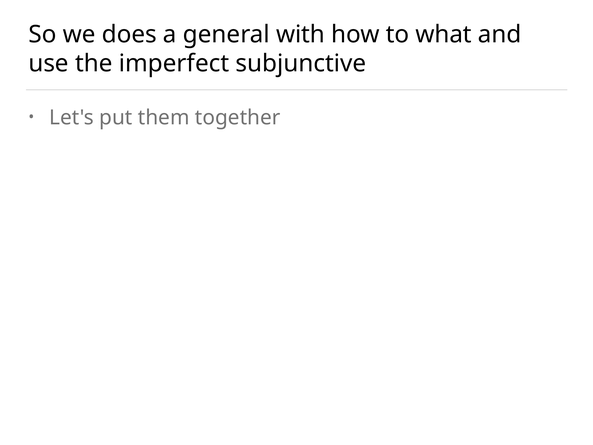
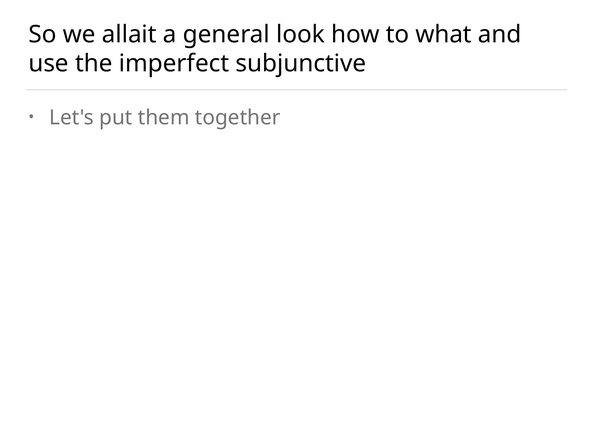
does: does -> allait
with: with -> look
